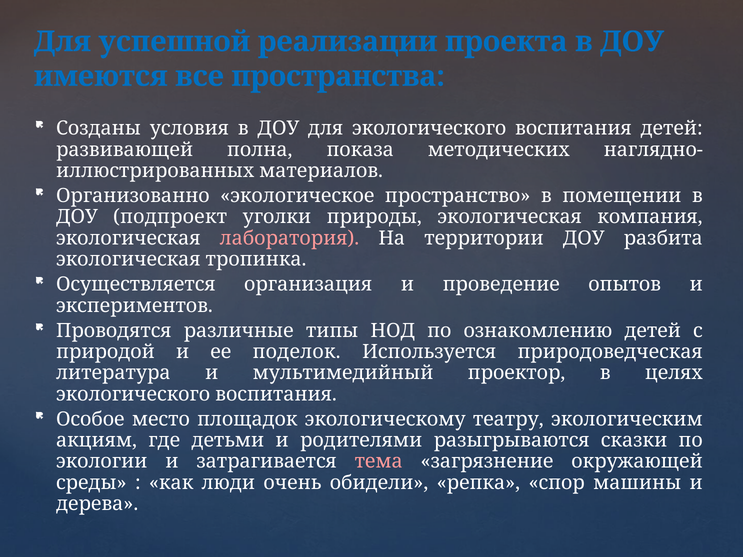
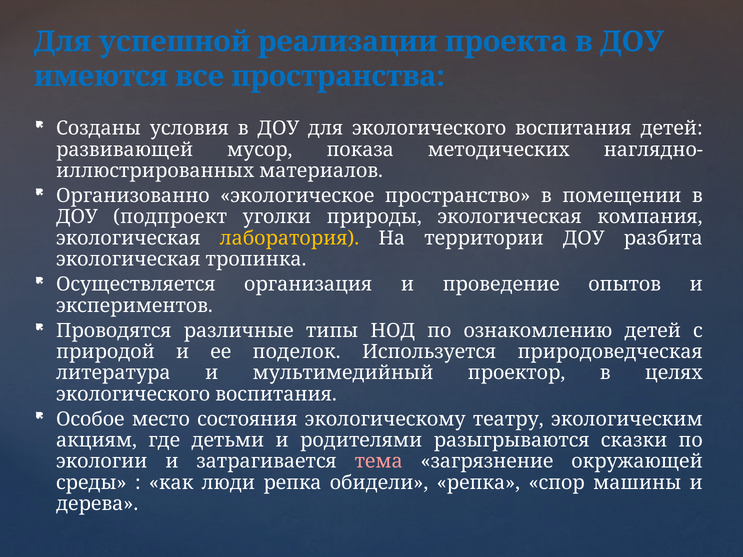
полна: полна -> мусор
лаборатория colour: pink -> yellow
площадок: площадок -> состояния
люди очень: очень -> репка
